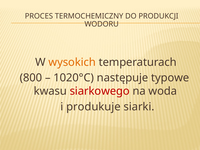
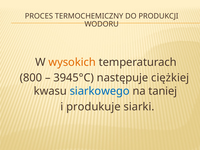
1020°C: 1020°C -> 3945°C
typowe: typowe -> ciężkiej
siarkowego colour: red -> blue
woda: woda -> taniej
